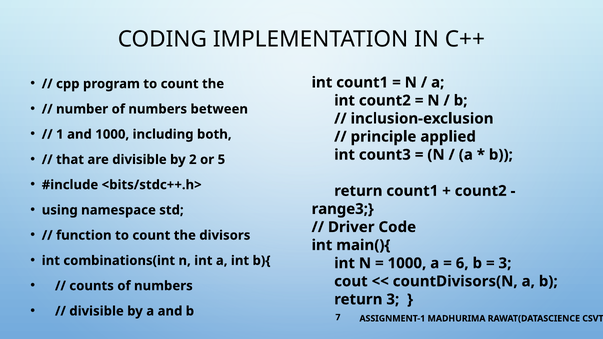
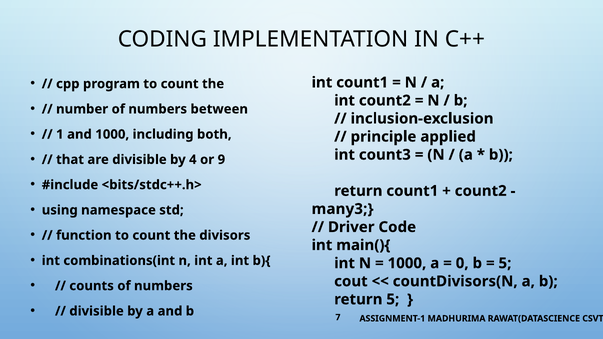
2: 2 -> 4
5: 5 -> 9
range3: range3 -> many3
6: 6 -> 0
3 at (505, 263): 3 -> 5
return 3: 3 -> 5
